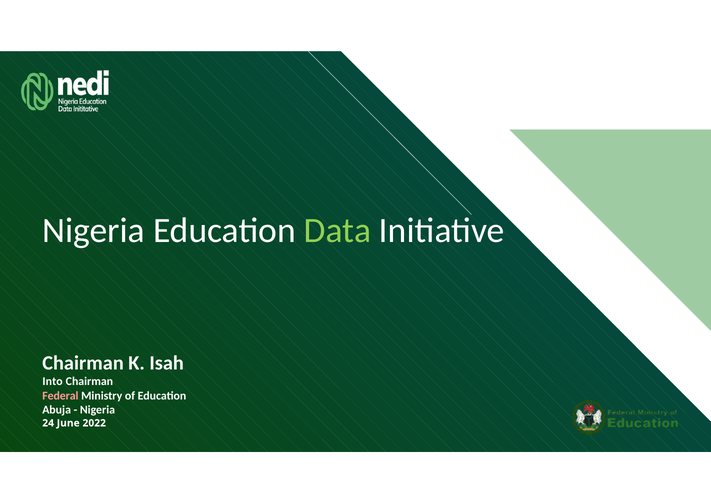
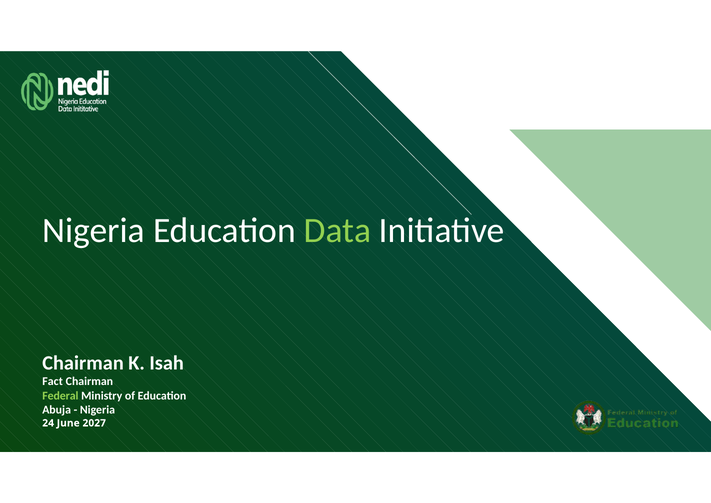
Into: Into -> Fact
Federal colour: pink -> light green
2022: 2022 -> 2027
